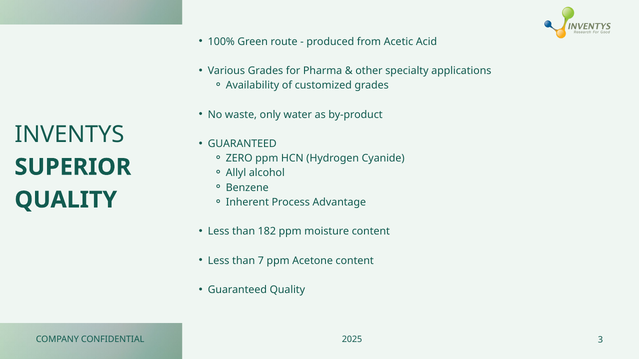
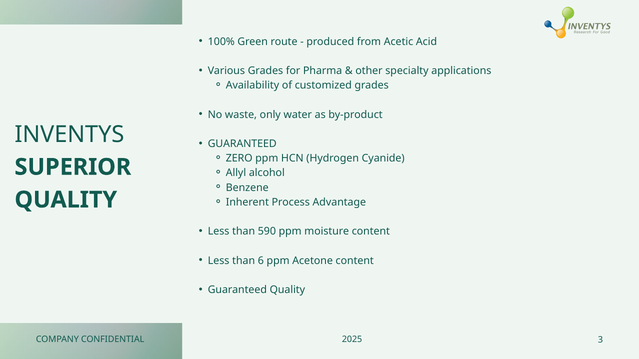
182: 182 -> 590
7: 7 -> 6
